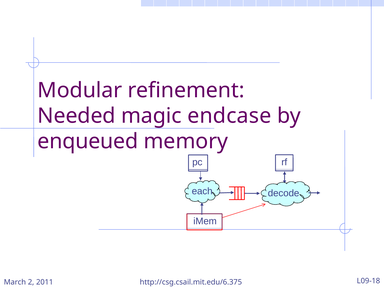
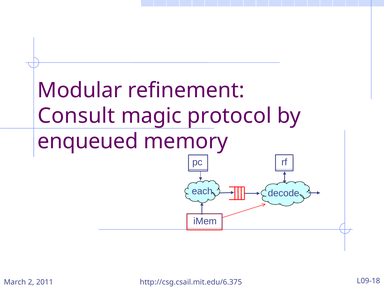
Needed: Needed -> Consult
endcase: endcase -> protocol
